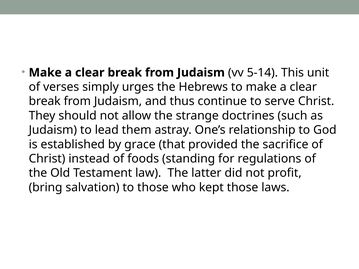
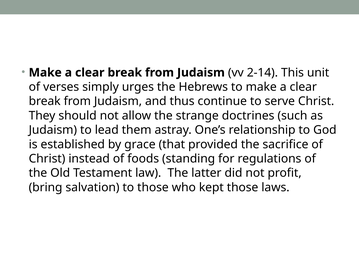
5-14: 5-14 -> 2-14
